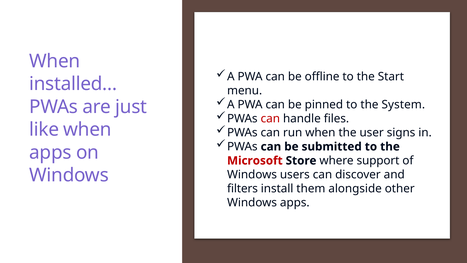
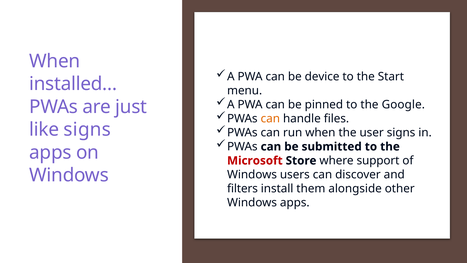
offline: offline -> device
System: System -> Google
can at (270, 118) colour: red -> orange
like when: when -> signs
